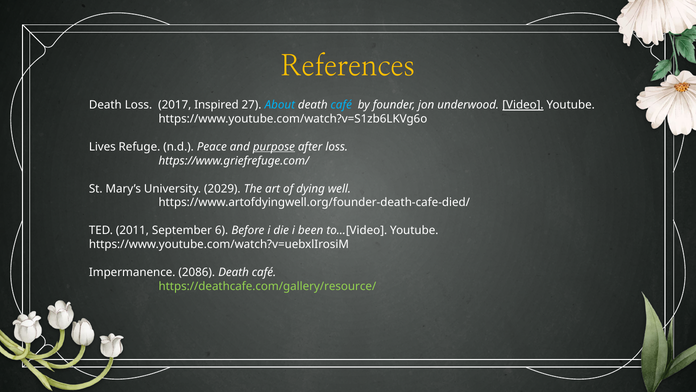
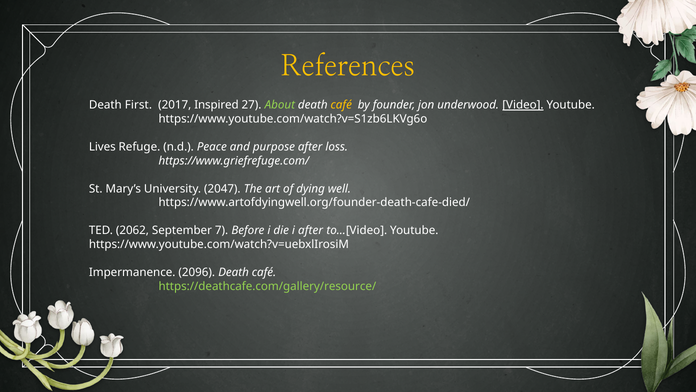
Death Loss: Loss -> First
About colour: light blue -> light green
café at (341, 105) colour: light blue -> yellow
purpose underline: present -> none
2029: 2029 -> 2047
2011: 2011 -> 2062
6: 6 -> 7
i been: been -> after
2086: 2086 -> 2096
